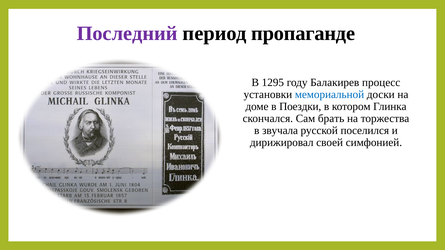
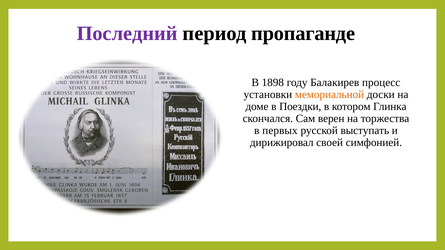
1295: 1295 -> 1898
мемориальной colour: blue -> orange
брать: брать -> верен
звучала: звучала -> первых
поселился: поселился -> выступать
